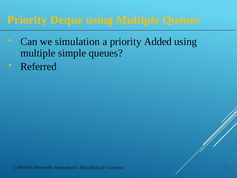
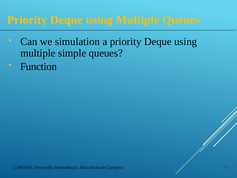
a priority Added: Added -> Deque
Referred: Referred -> Function
